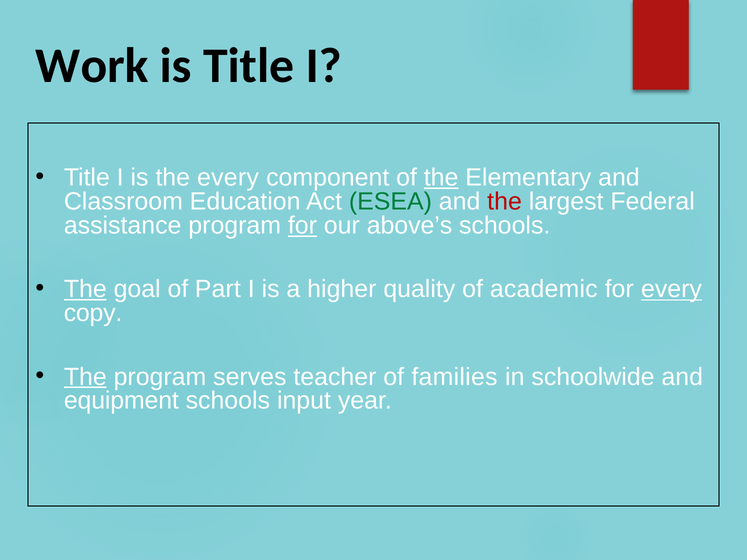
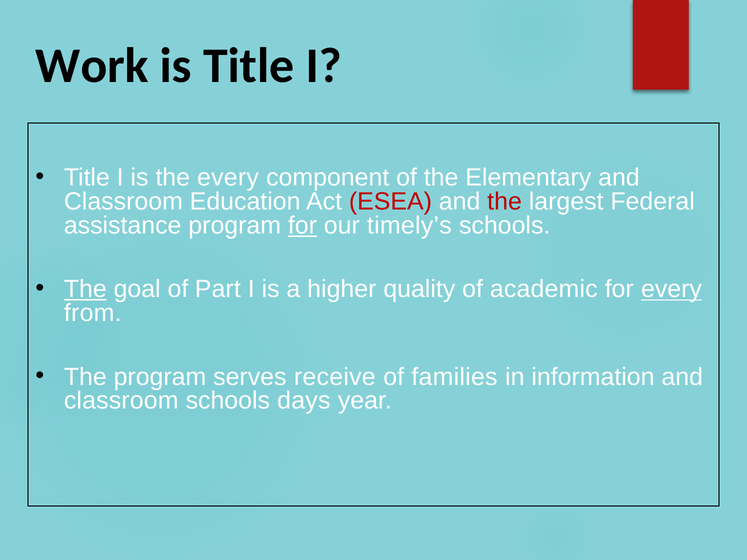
the at (441, 178) underline: present -> none
ESEA colour: green -> red
above’s: above’s -> timely’s
copy: copy -> from
The at (85, 377) underline: present -> none
teacher: teacher -> receive
schoolwide: schoolwide -> information
equipment at (121, 401): equipment -> classroom
input: input -> days
